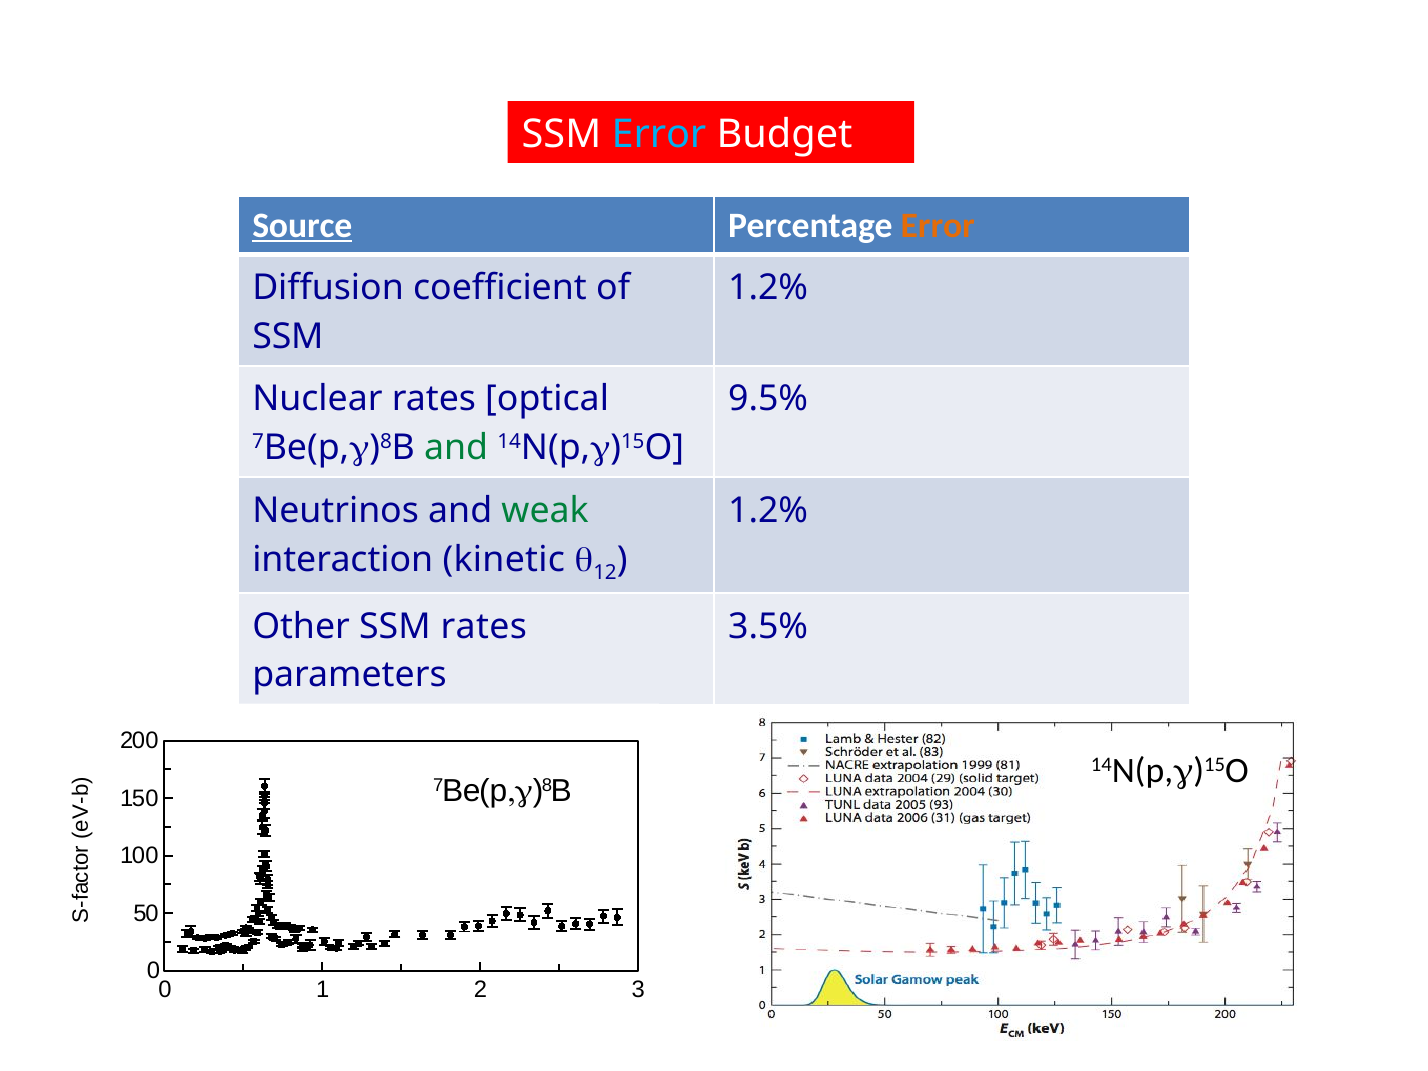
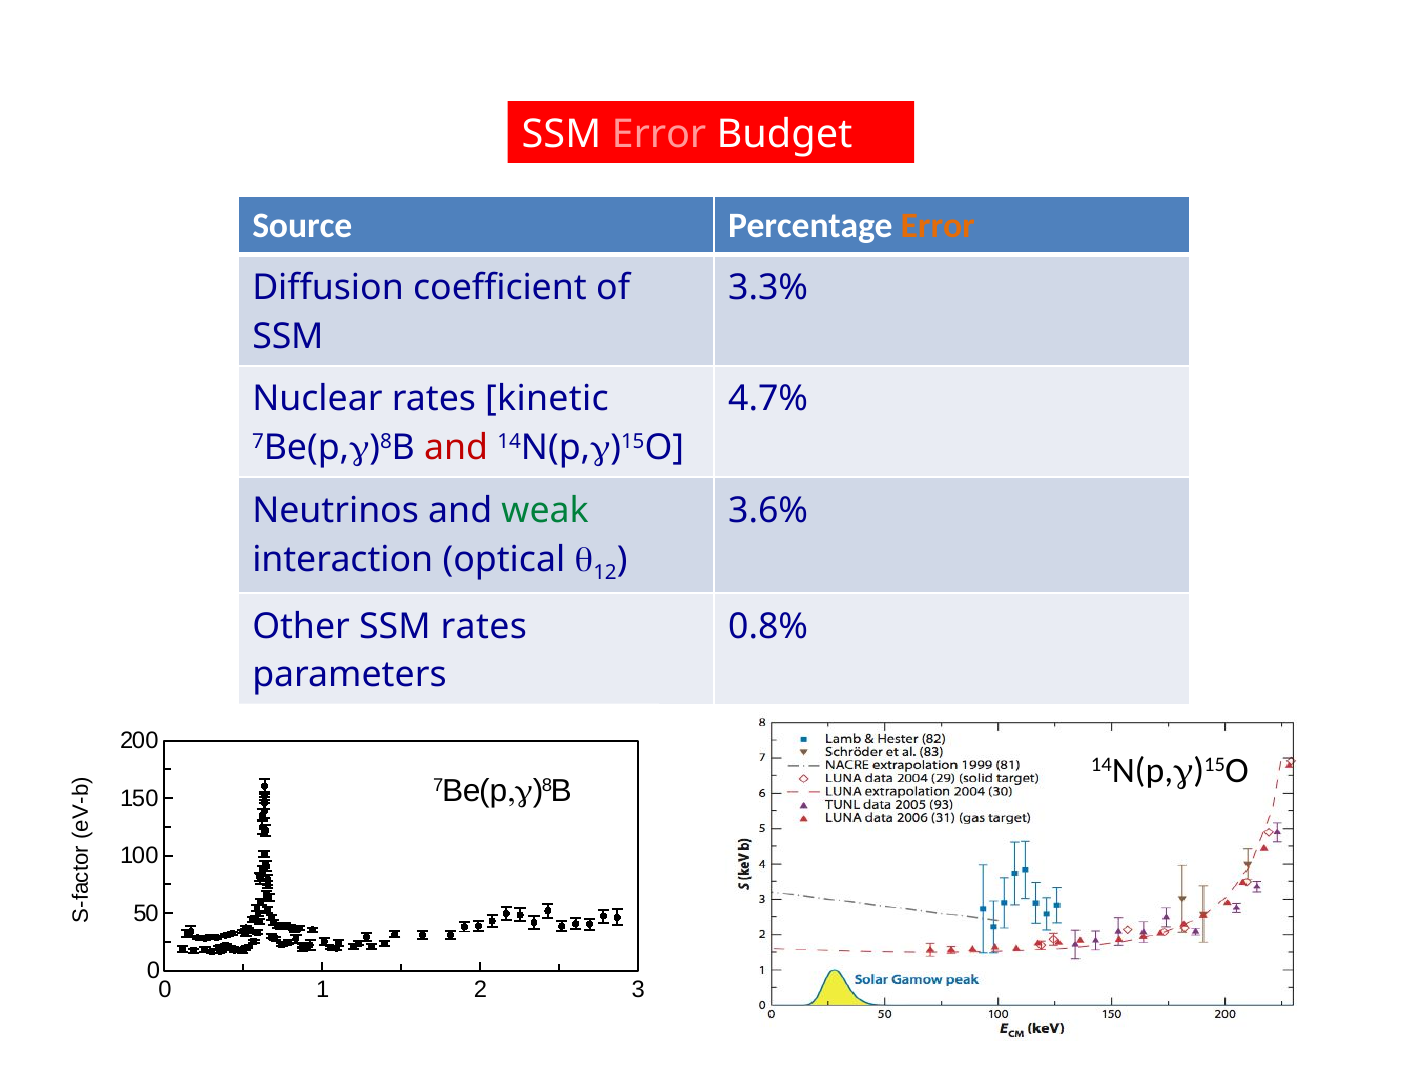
Error at (659, 135) colour: light blue -> pink
Source underline: present -> none
1.2% at (768, 288): 1.2% -> 3.3%
optical: optical -> kinetic
9.5%: 9.5% -> 4.7%
and at (456, 448) colour: green -> red
1.2% at (768, 511): 1.2% -> 3.6%
kinetic: kinetic -> optical
3.5%: 3.5% -> 0.8%
